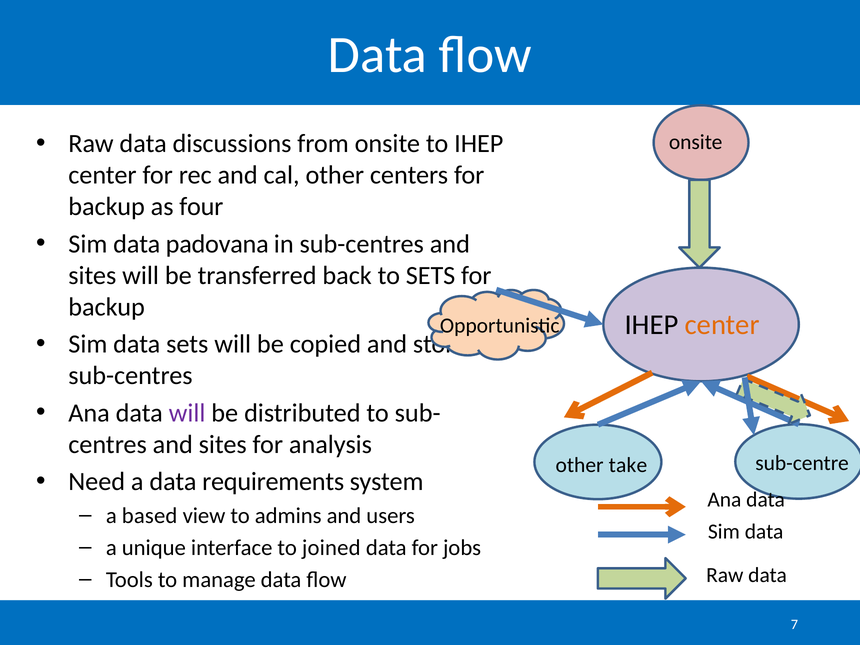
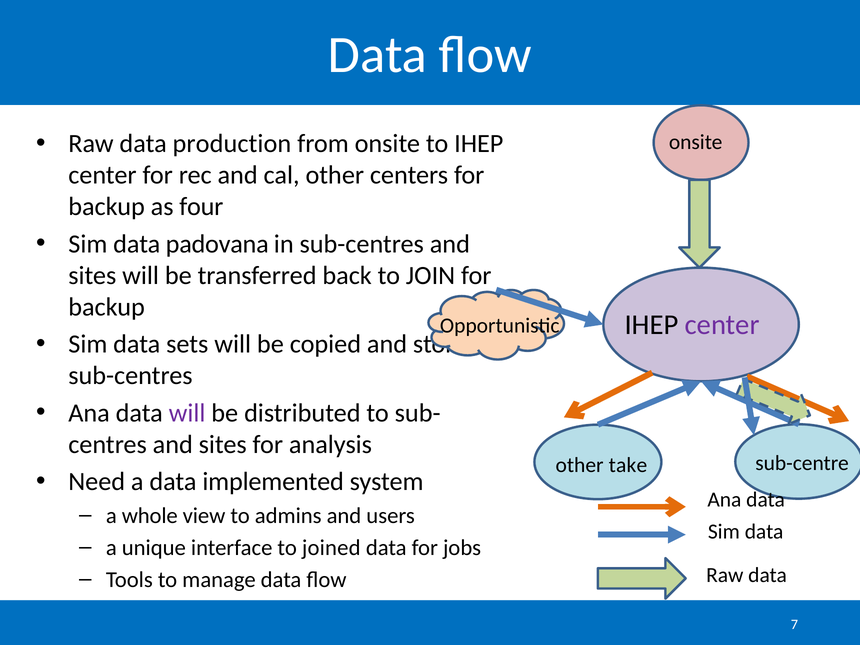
discussions: discussions -> production
to SETS: SETS -> JOIN
center at (722, 325) colour: orange -> purple
requirements: requirements -> implemented
based: based -> whole
